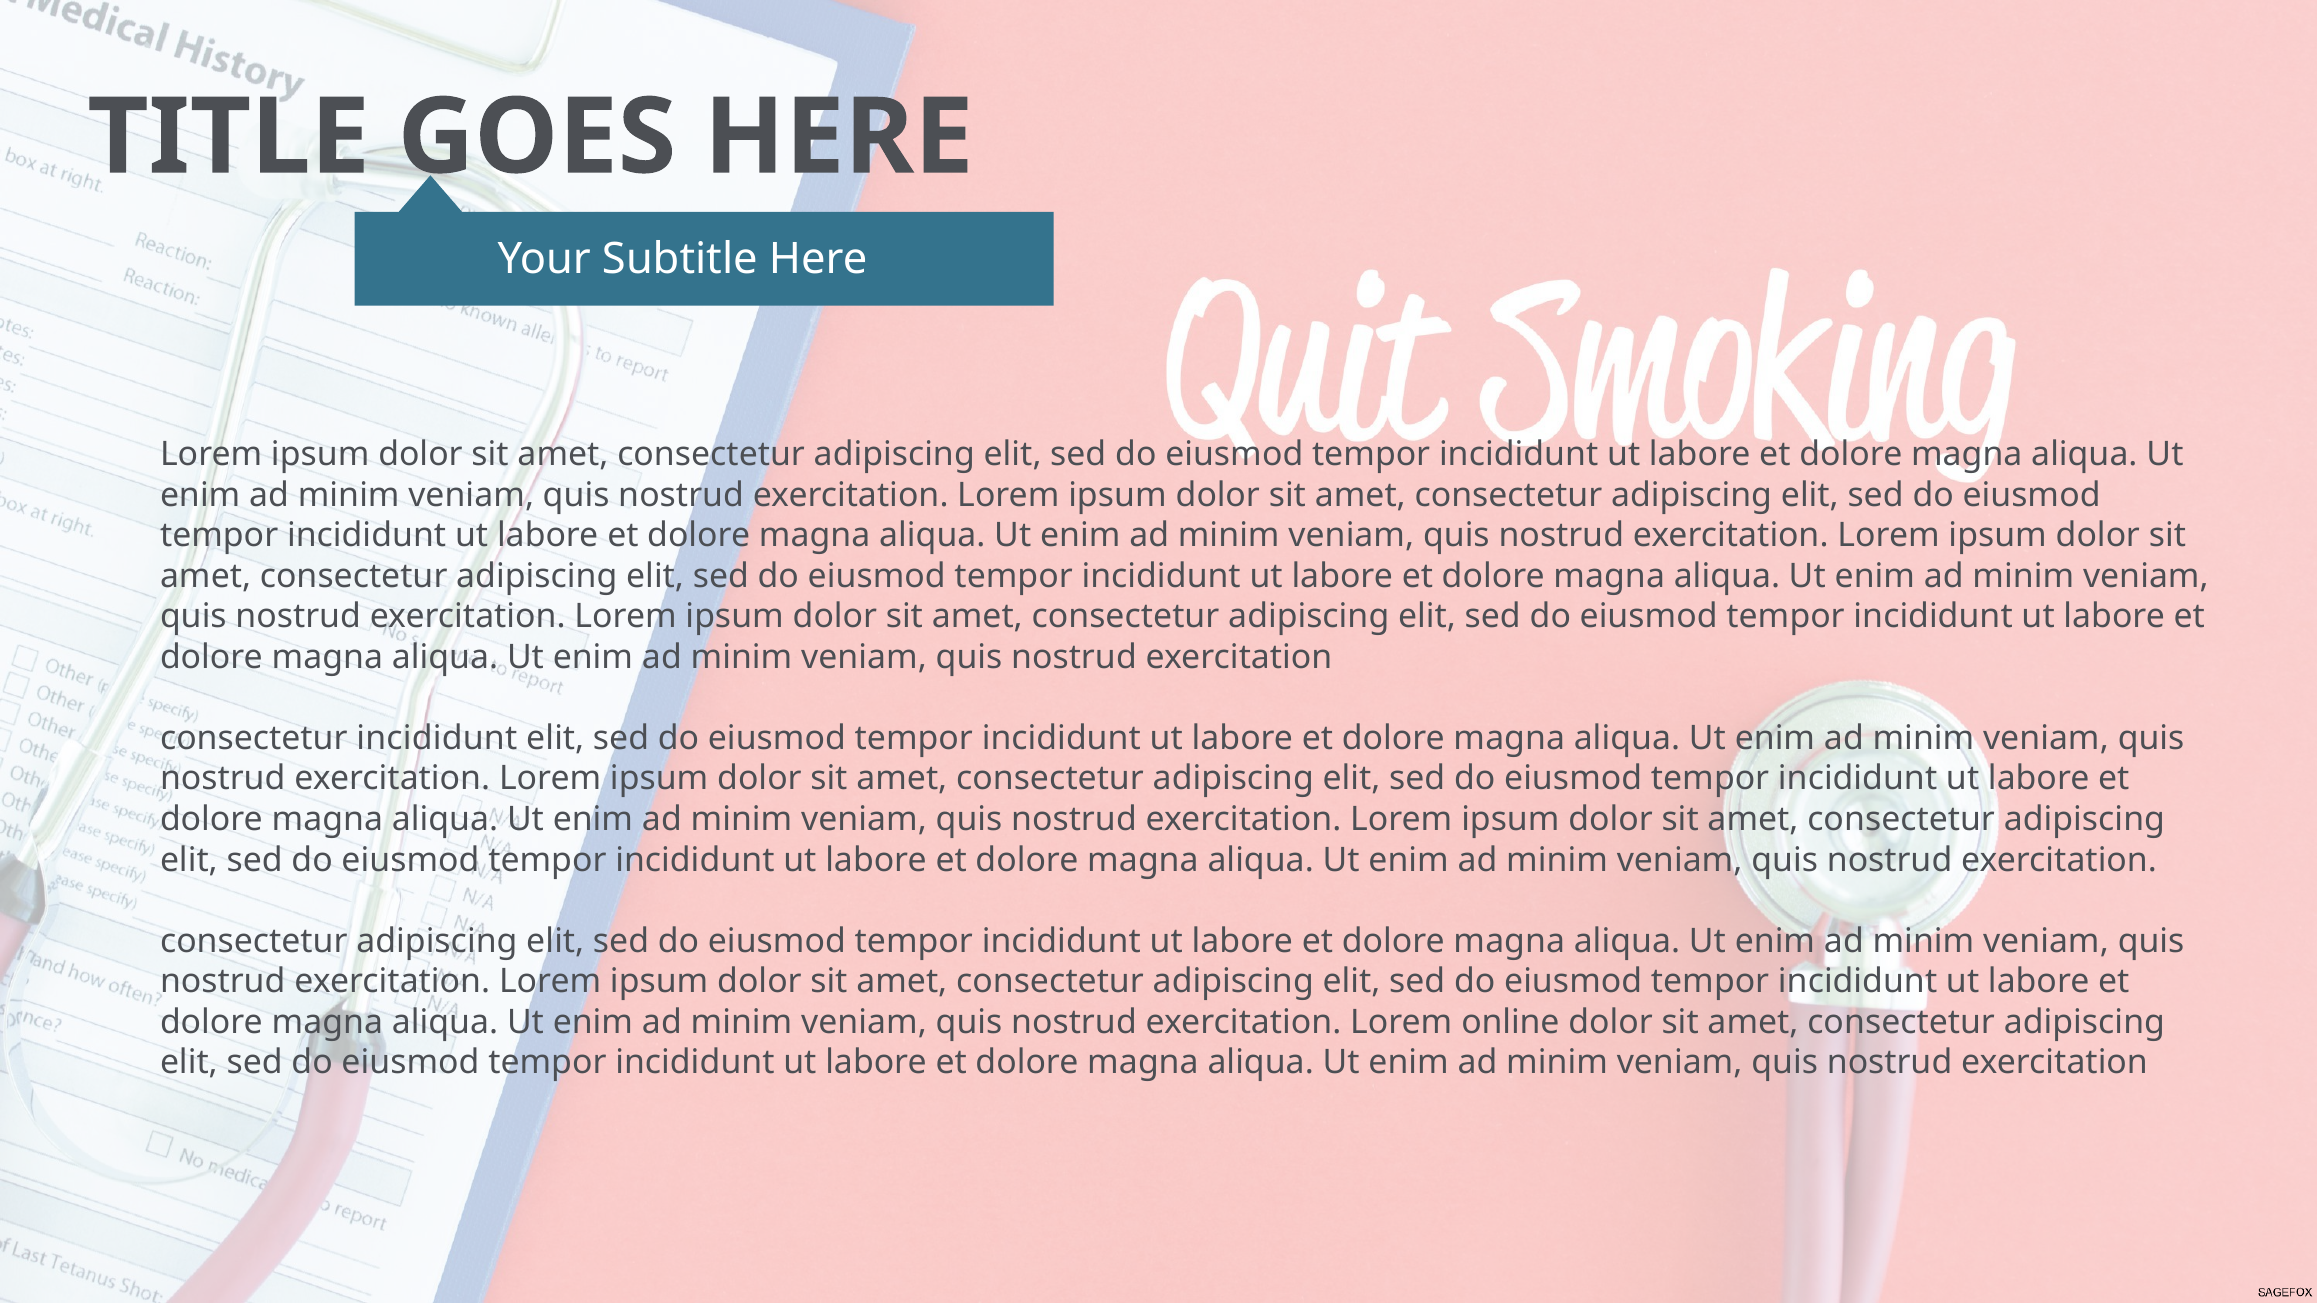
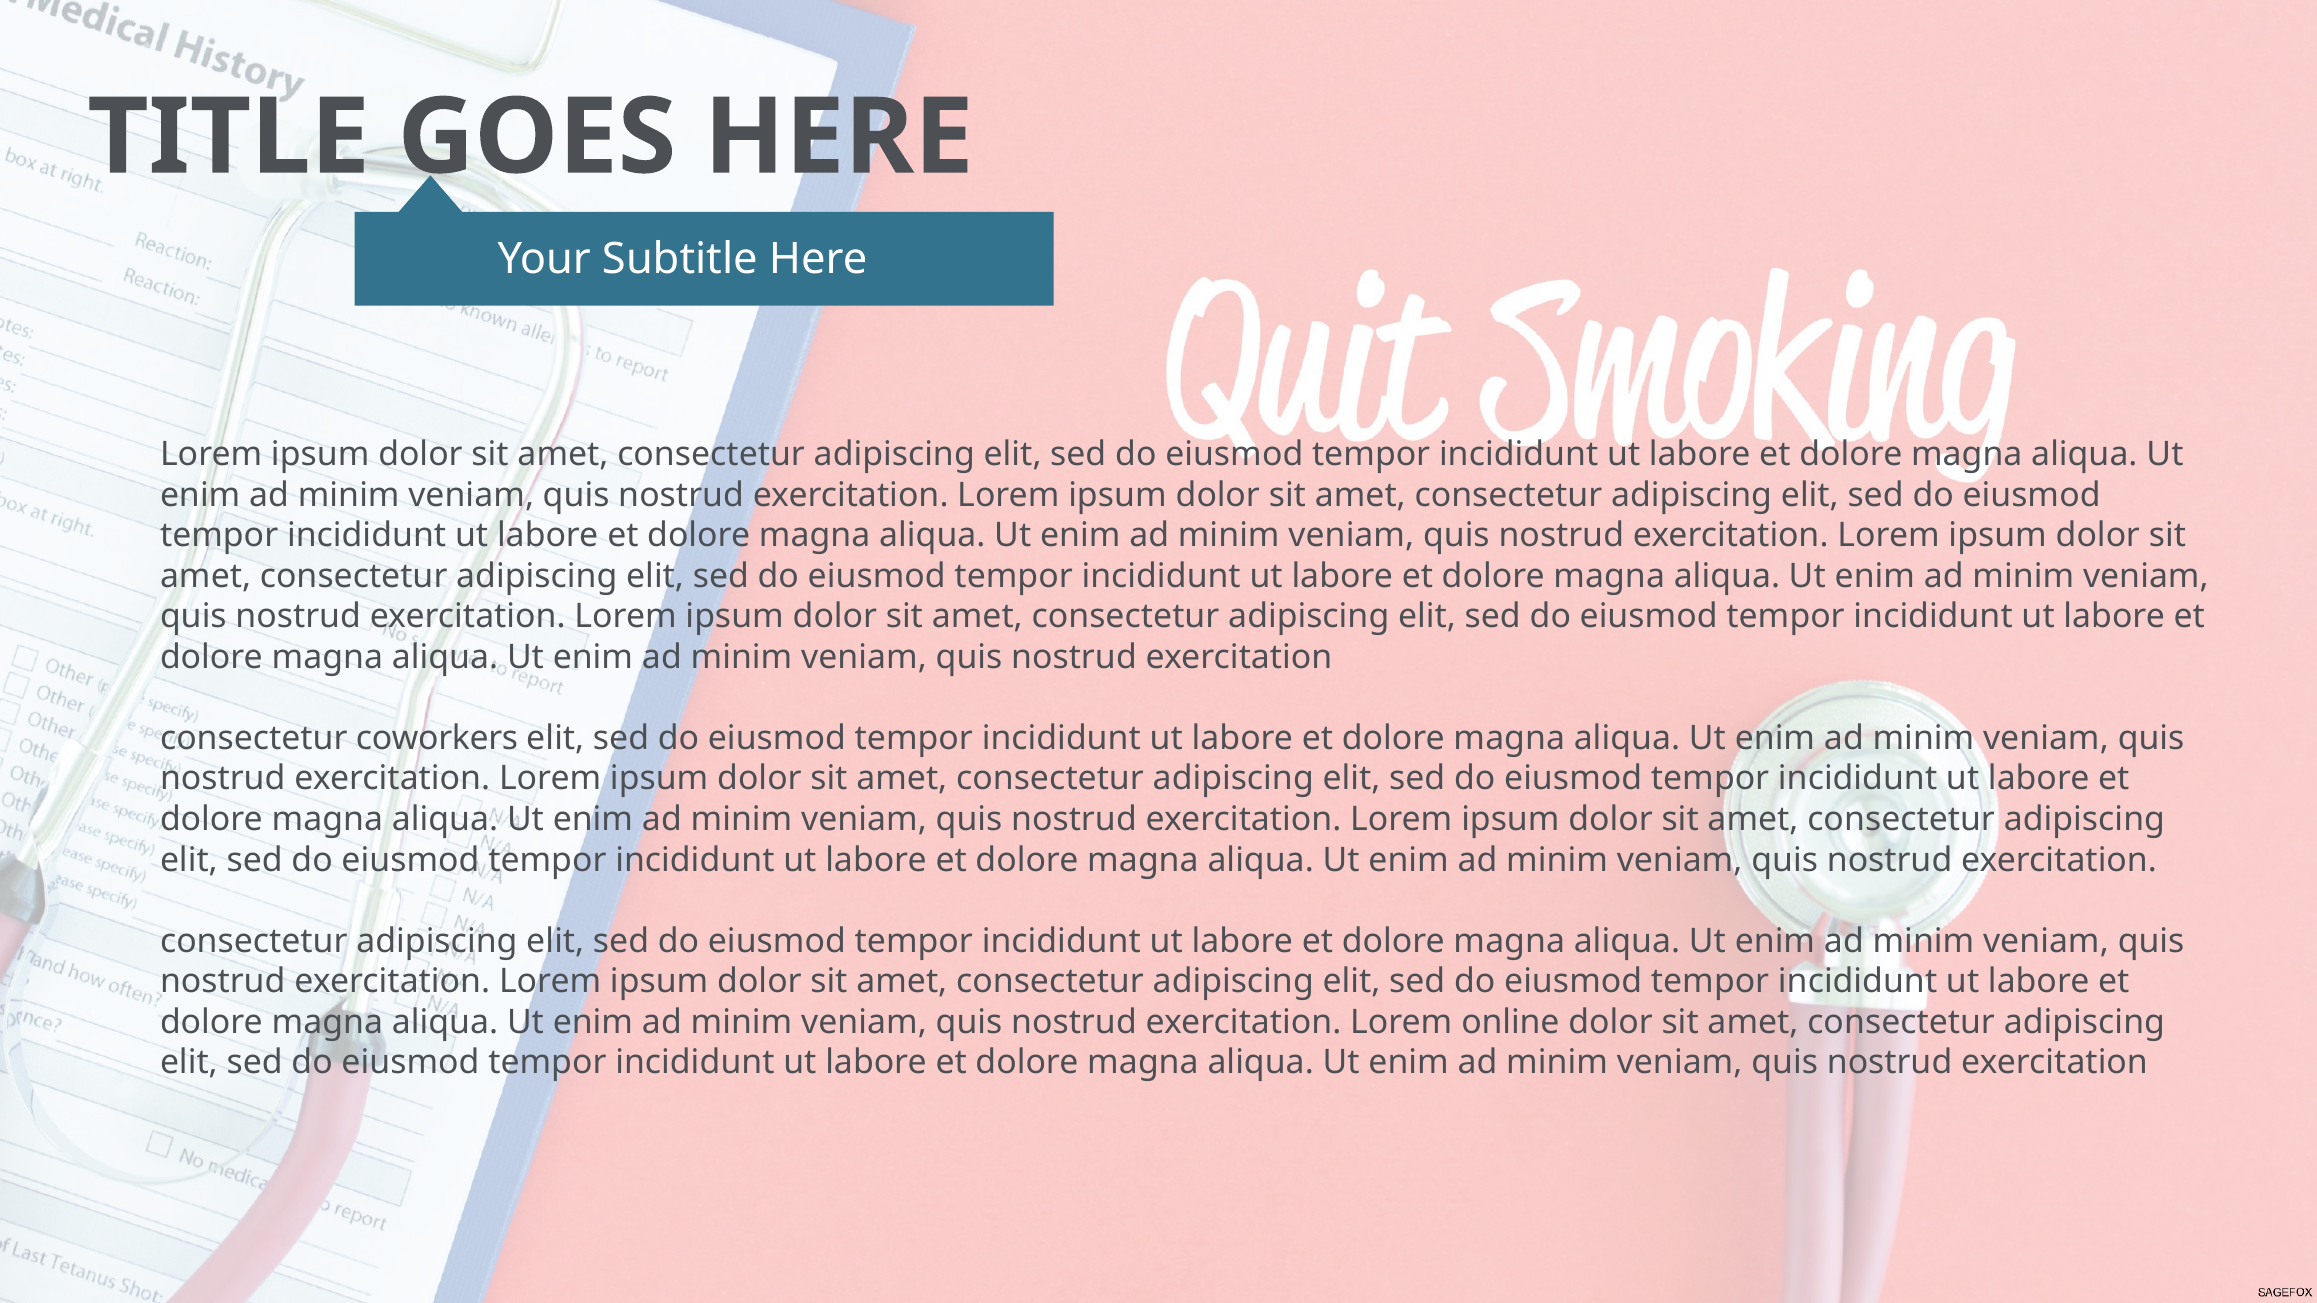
consectetur incididunt: incididunt -> coworkers
